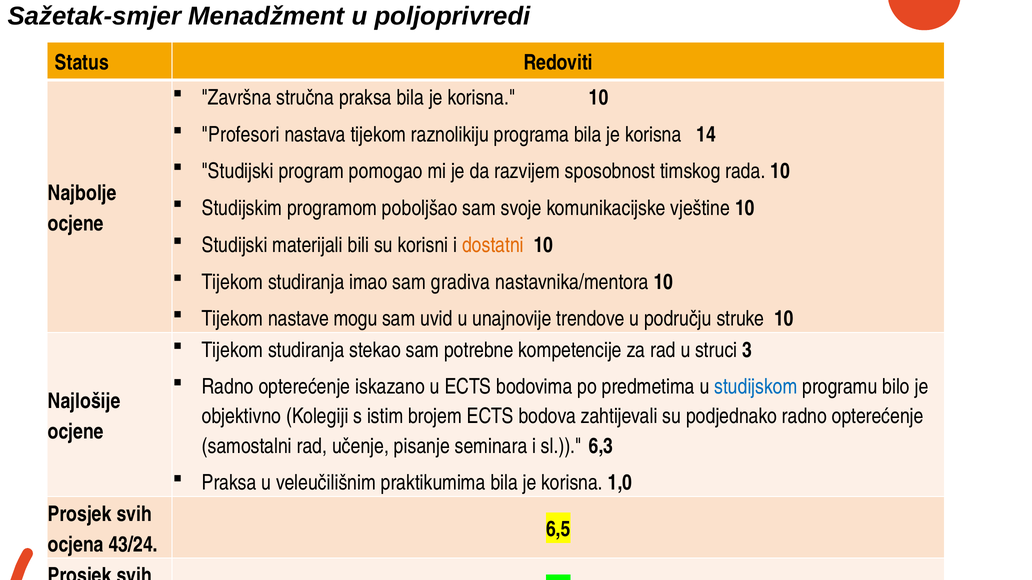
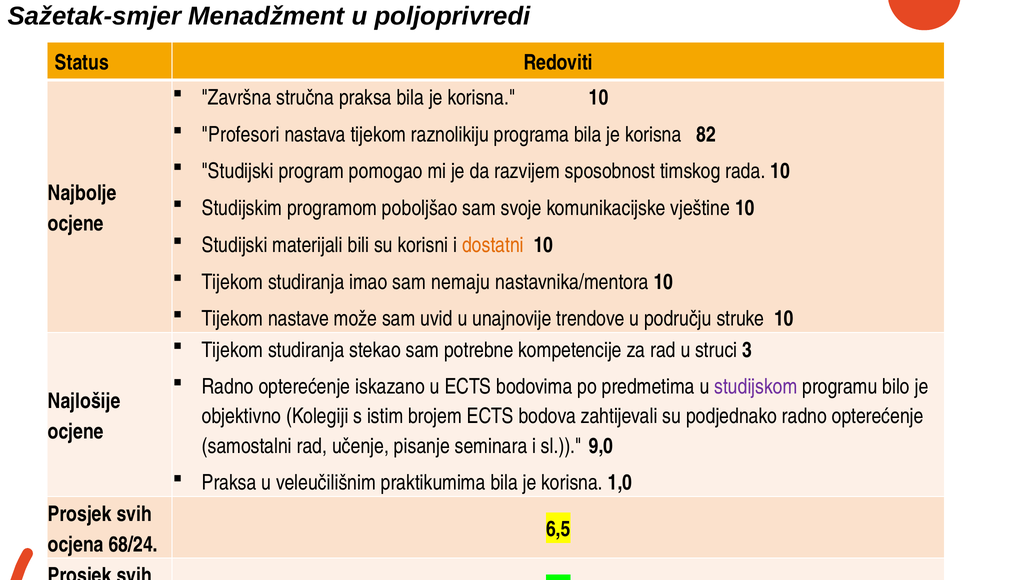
14: 14 -> 82
gradiva: gradiva -> nemaju
mogu: mogu -> može
studijskom colour: blue -> purple
6,3: 6,3 -> 9,0
43/24: 43/24 -> 68/24
